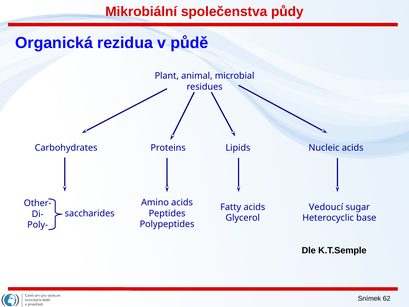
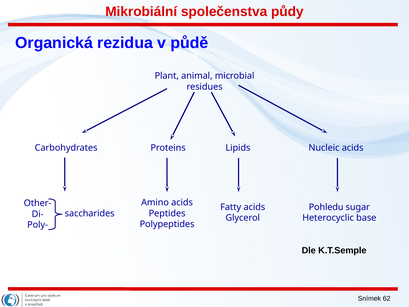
Vedoucí: Vedoucí -> Pohledu
